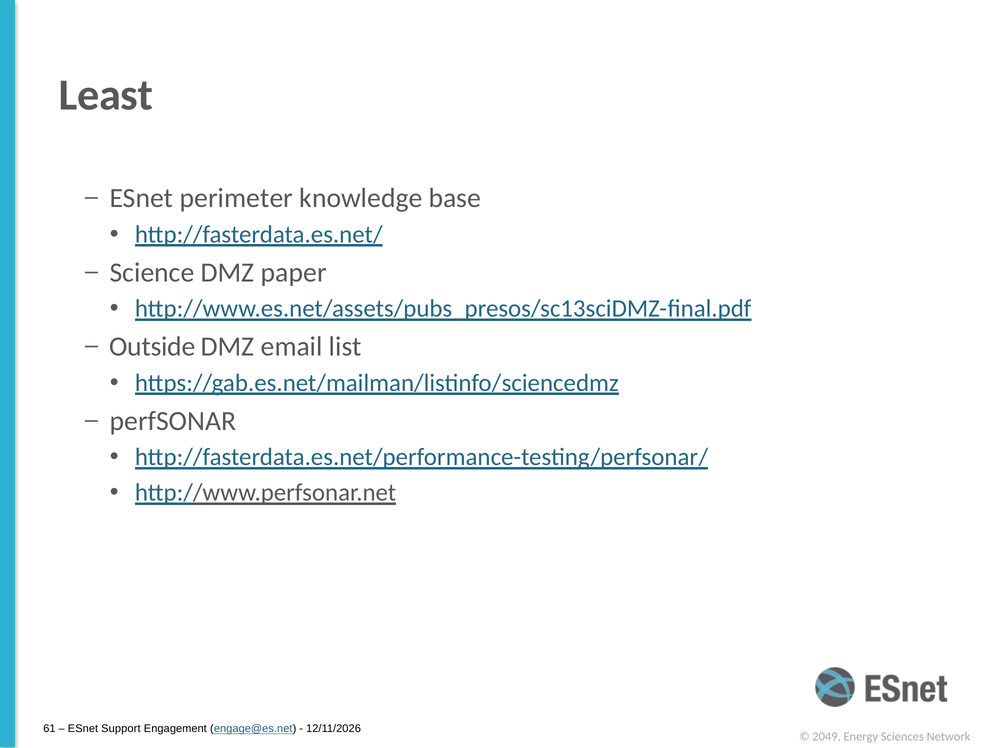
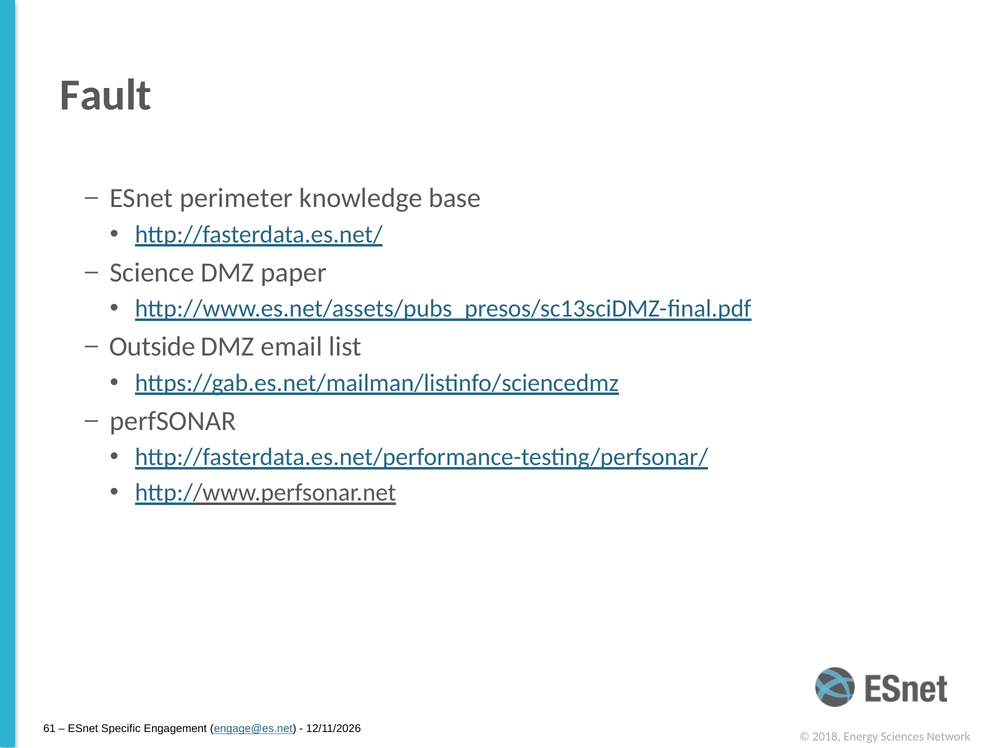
Least: Least -> Fault
Support: Support -> Specific
2049: 2049 -> 2018
